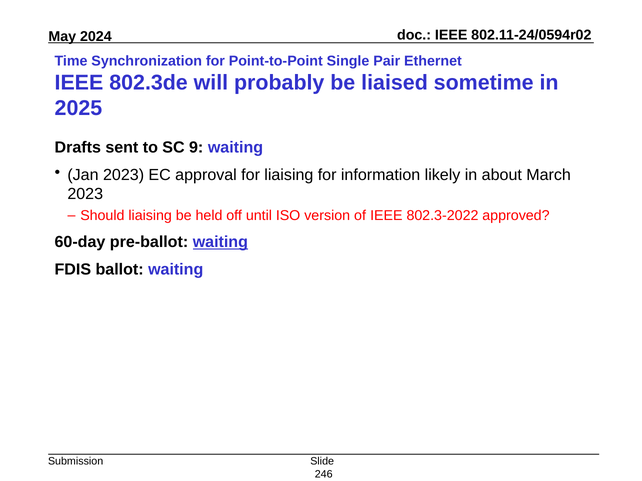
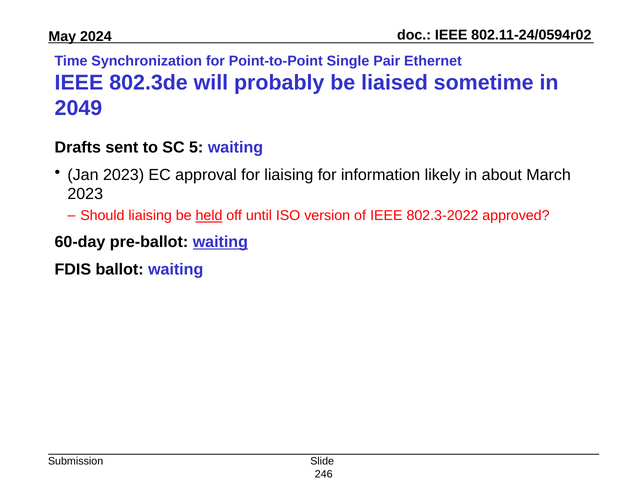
2025: 2025 -> 2049
9: 9 -> 5
held underline: none -> present
